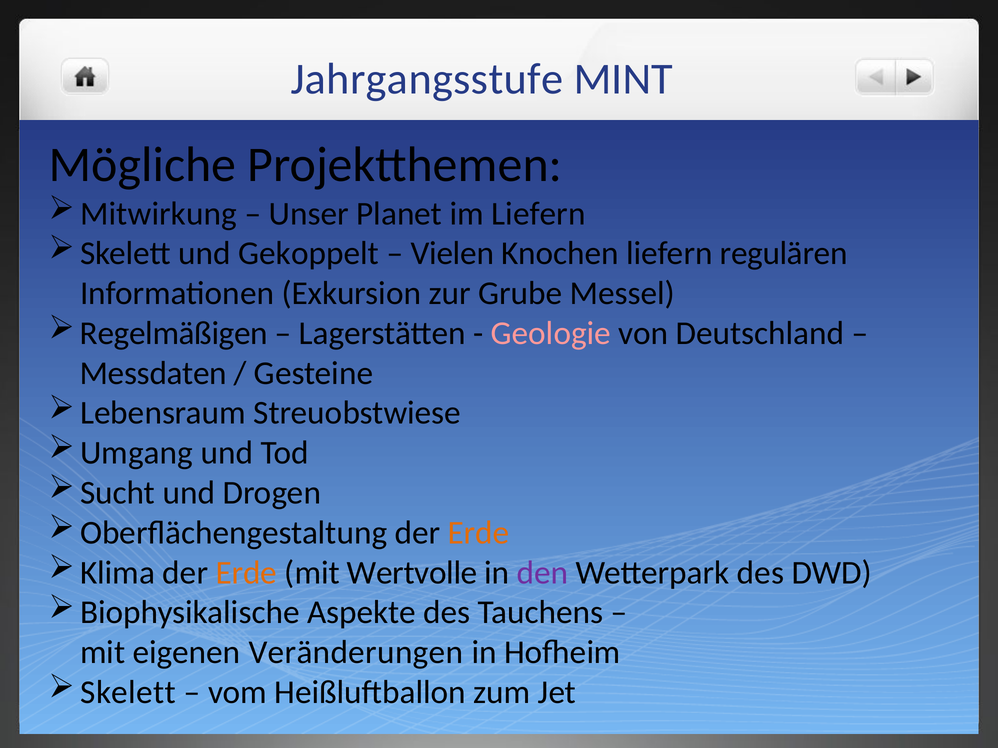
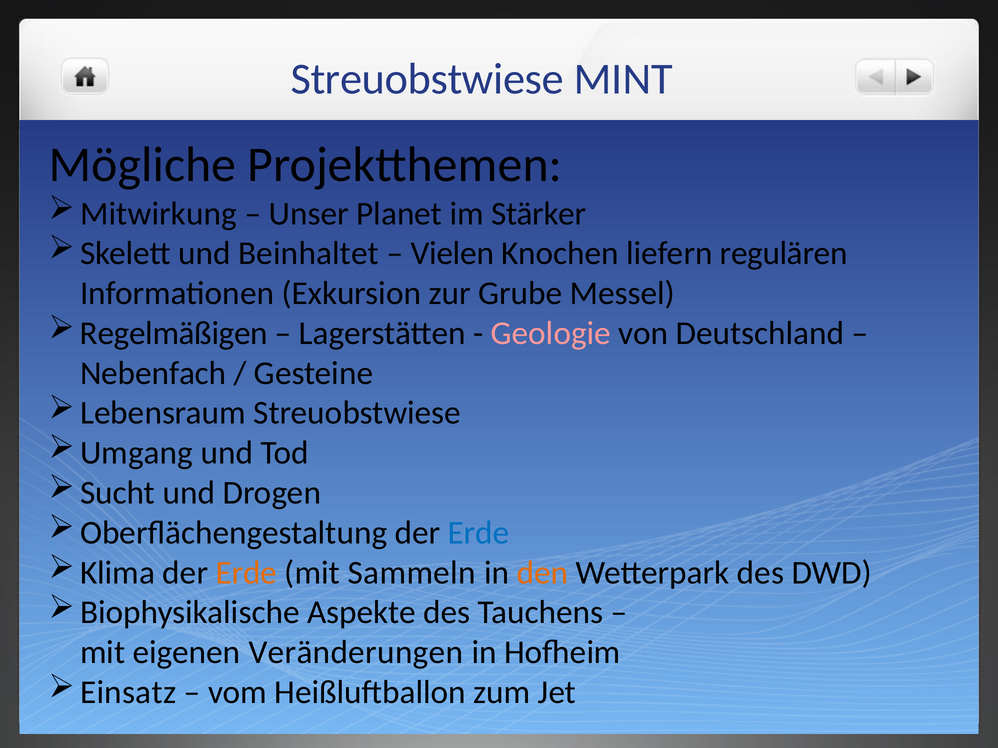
Jahrgangsstufe at (427, 79): Jahrgangsstufe -> Streuobstwiese
im Liefern: Liefern -> Stärker
Gekoppelt: Gekoppelt -> Beinhaltet
Messdaten: Messdaten -> Nebenfach
Erde at (479, 533) colour: orange -> blue
Wertvolle: Wertvolle -> Sammeln
den colour: purple -> orange
Skelett at (128, 693): Skelett -> Einsatz
